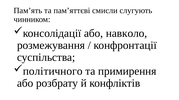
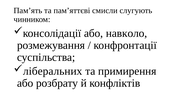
політичного: політичного -> ліберальних
